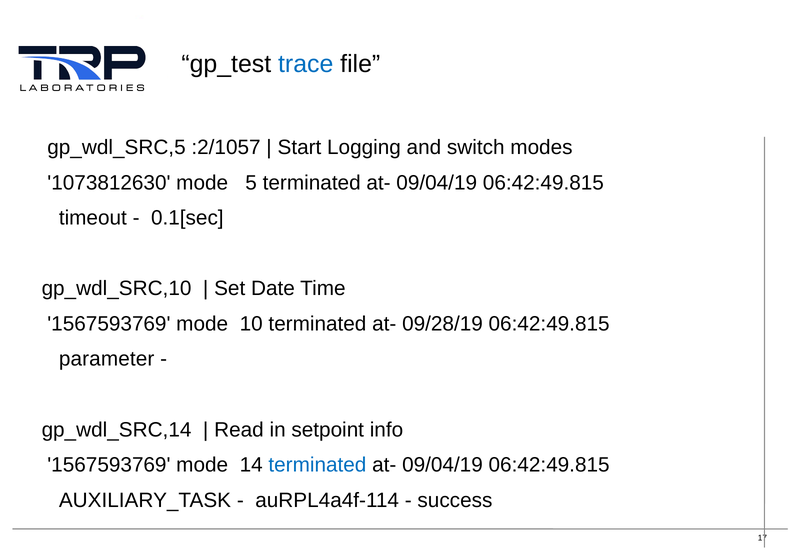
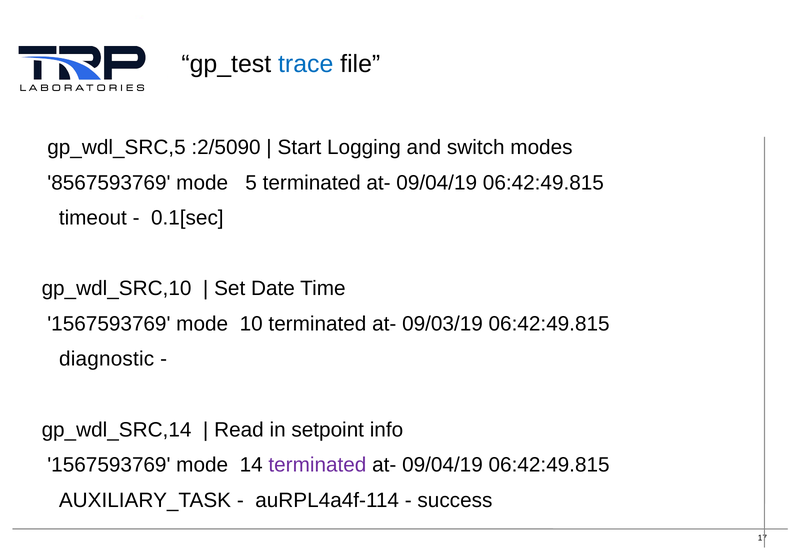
:2/1057: :2/1057 -> :2/5090
1073812630: 1073812630 -> 8567593769
09/28/19: 09/28/19 -> 09/03/19
parameter: parameter -> diagnostic
terminated at (317, 464) colour: blue -> purple
